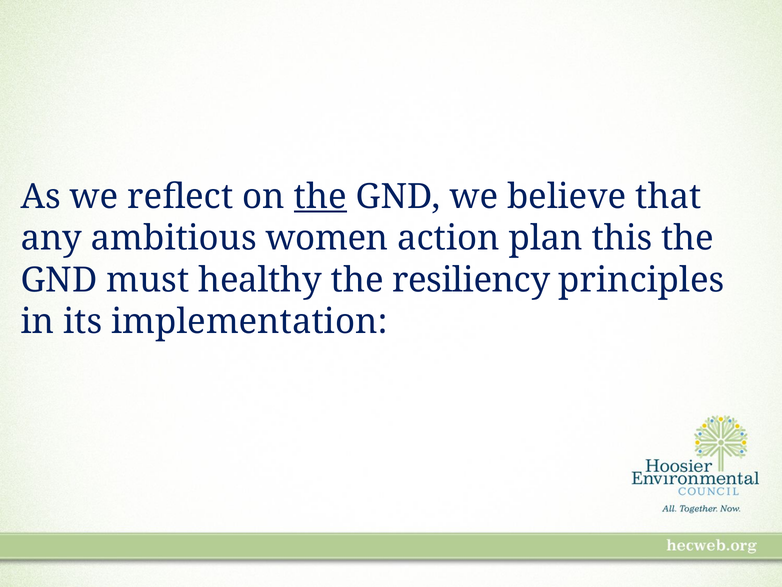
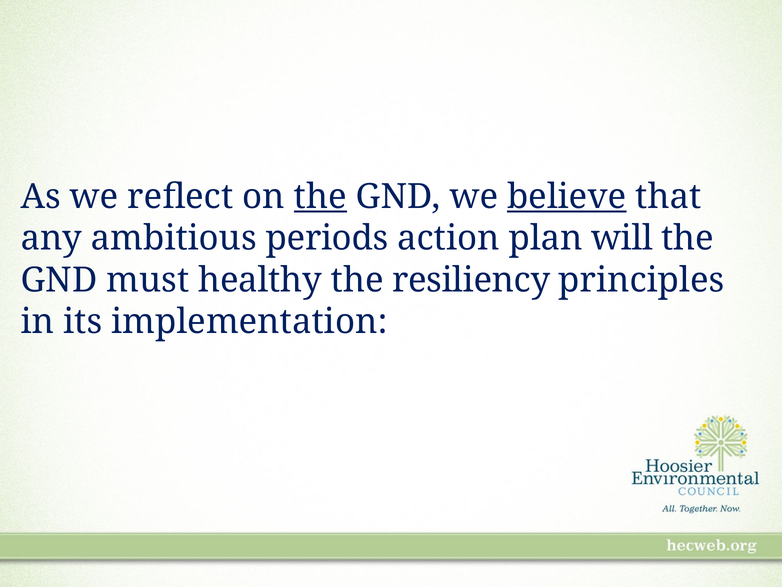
believe underline: none -> present
women: women -> periods
this: this -> will
